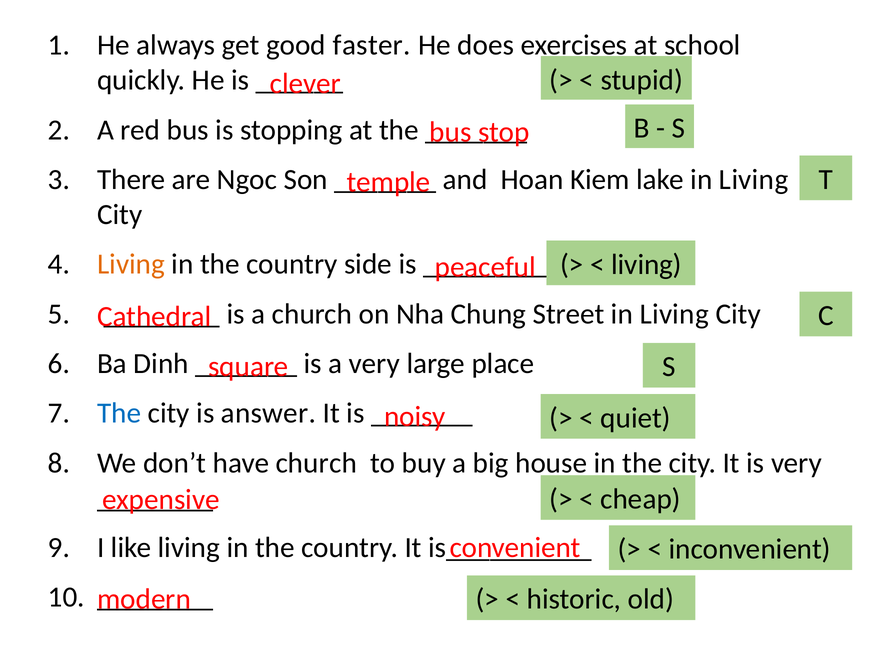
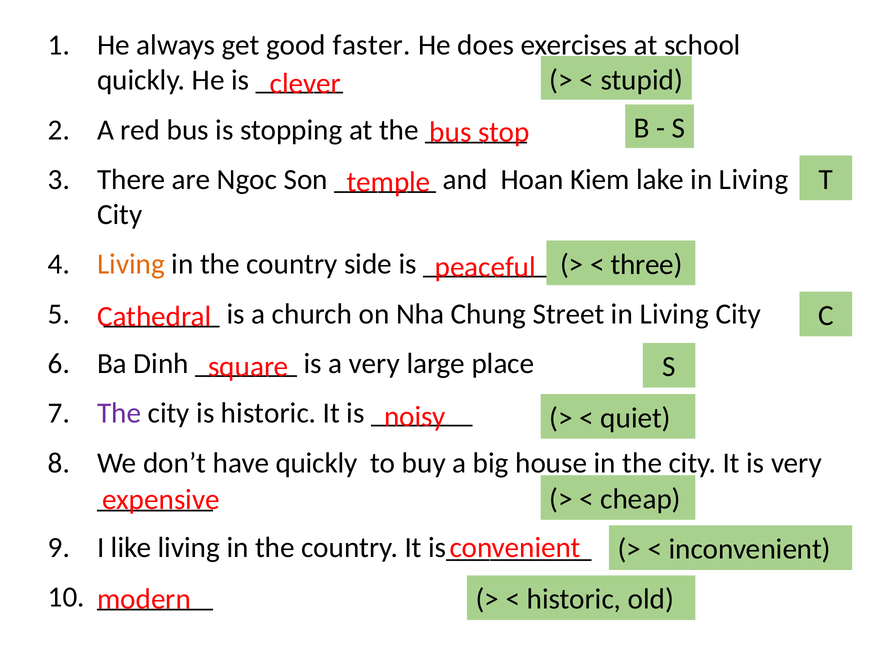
living at (647, 264): living -> three
The at (119, 413) colour: blue -> purple
is answer: answer -> historic
have church: church -> quickly
